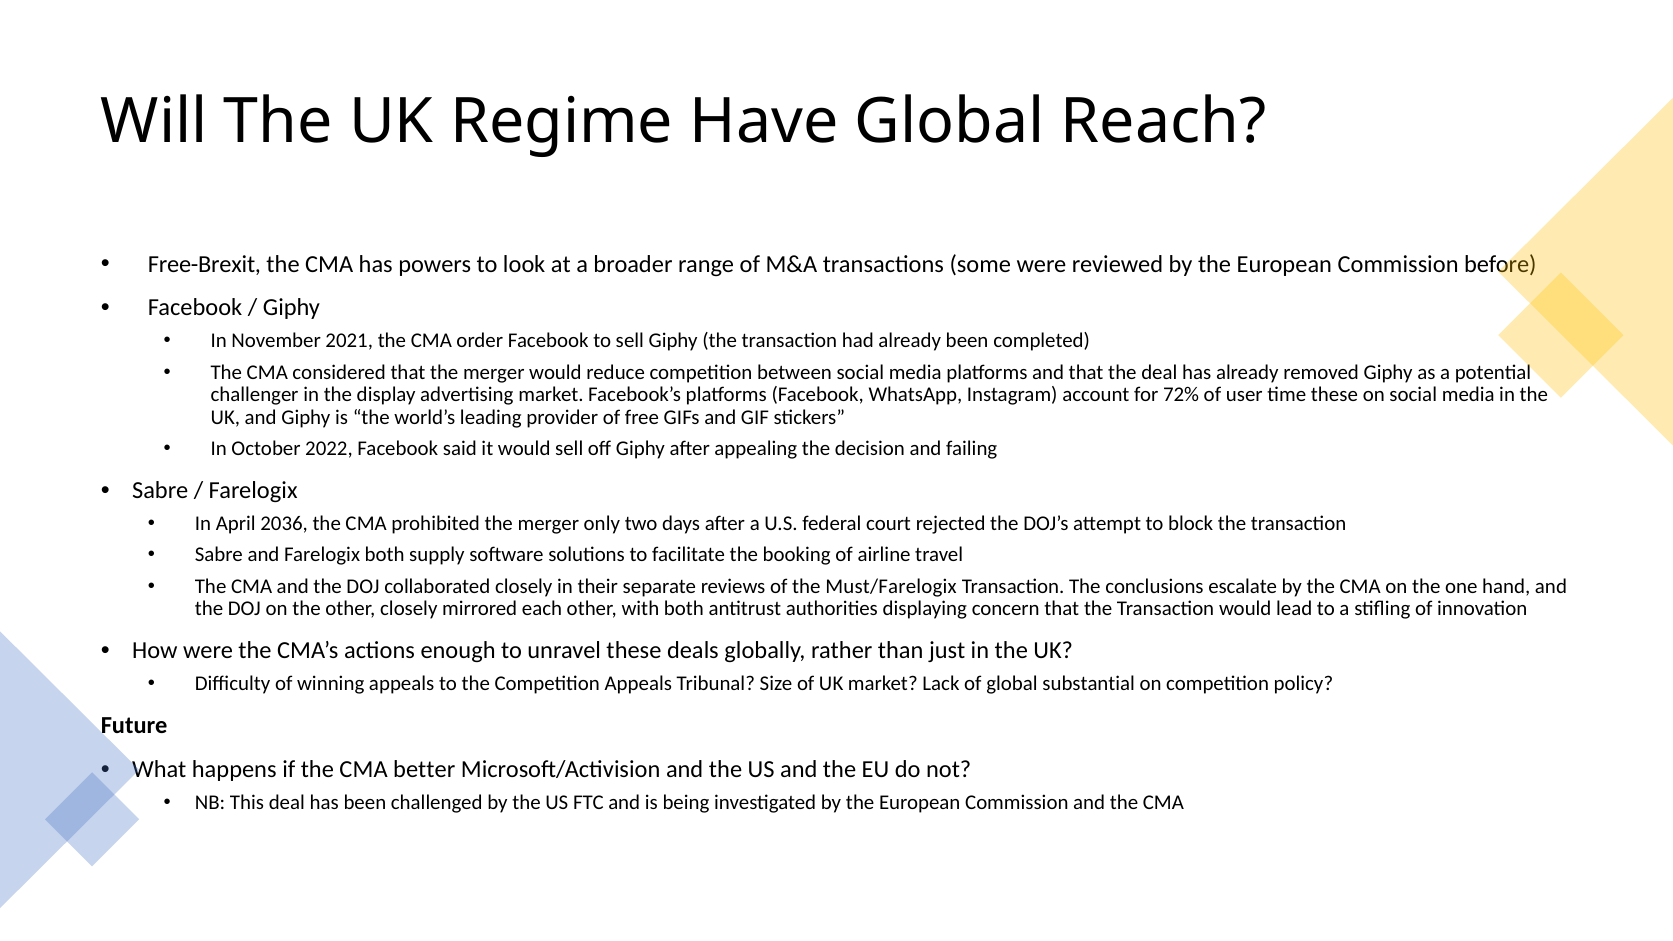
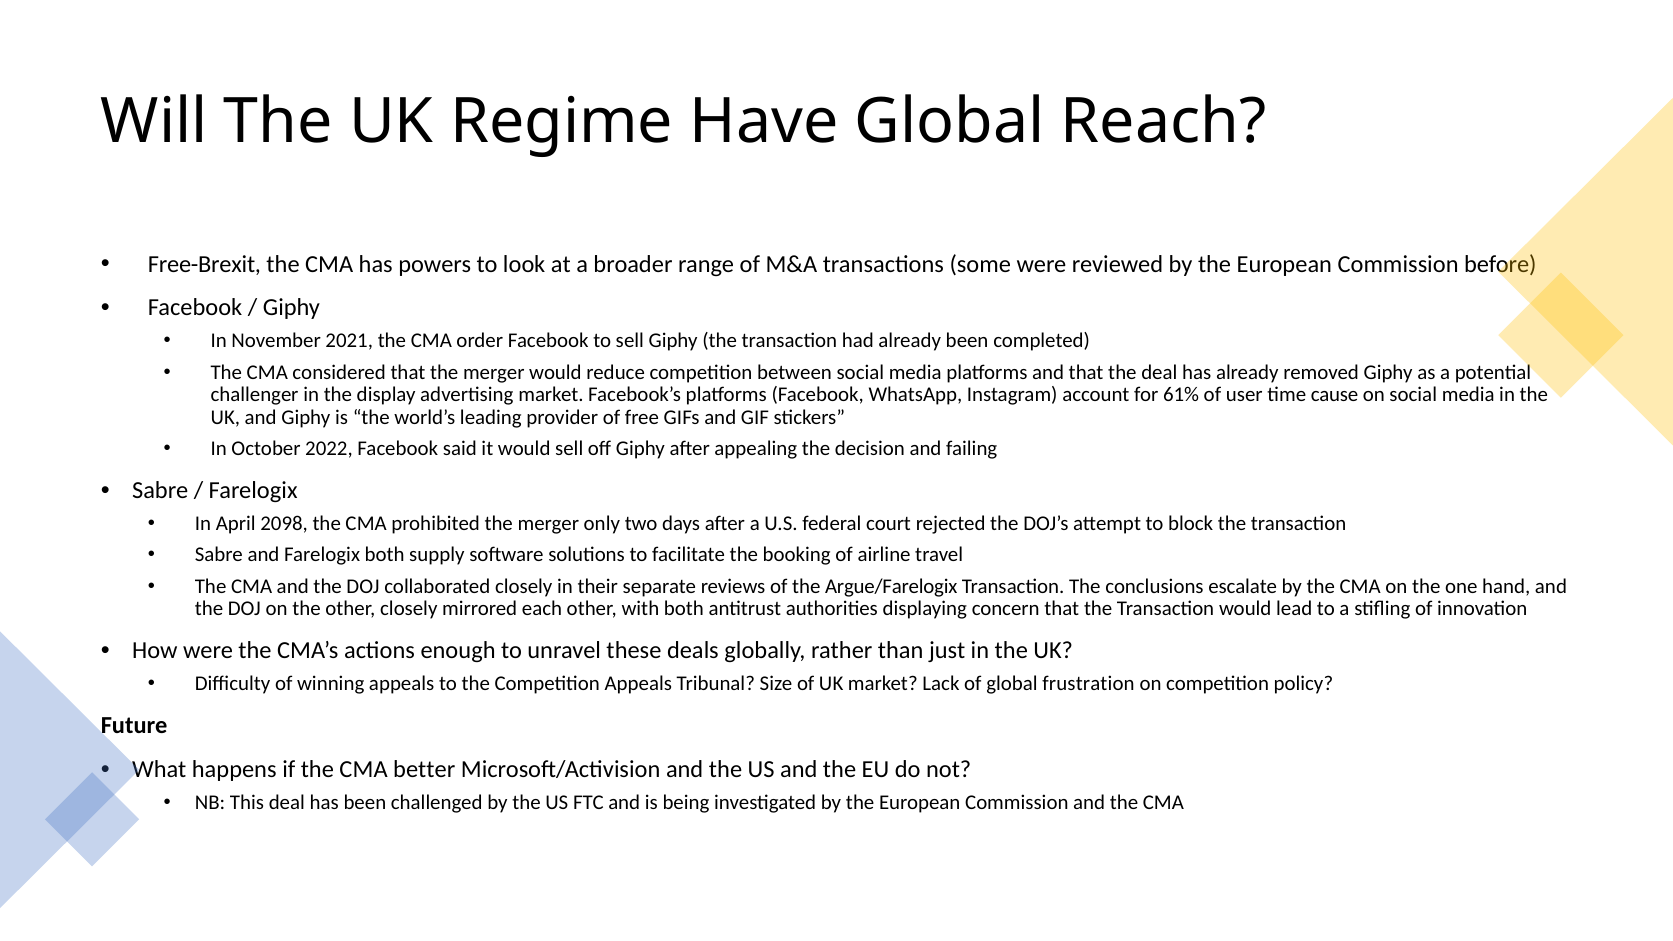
72%: 72% -> 61%
time these: these -> cause
2036: 2036 -> 2098
Must/Farelogix: Must/Farelogix -> Argue/Farelogix
substantial: substantial -> frustration
